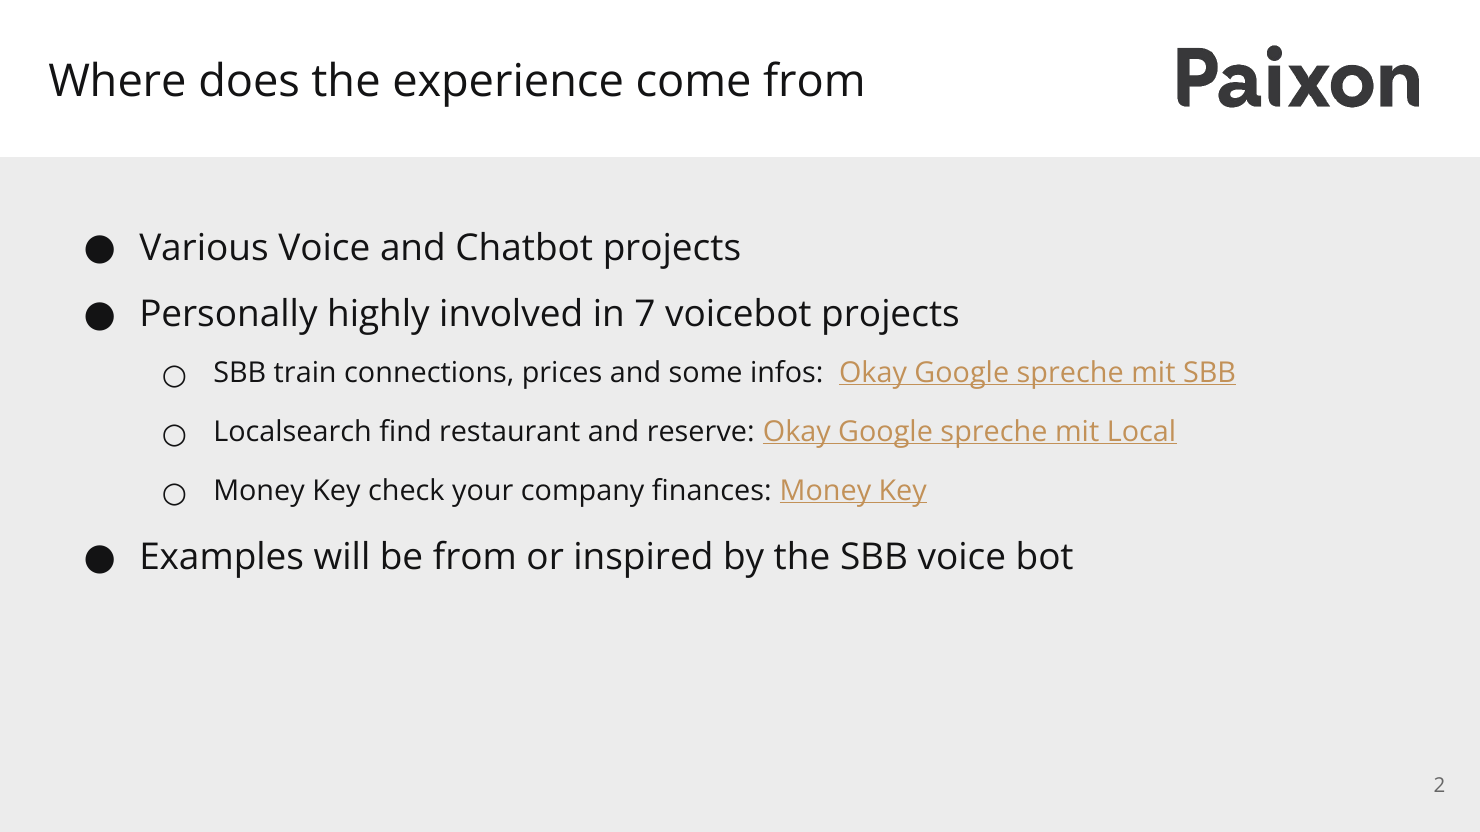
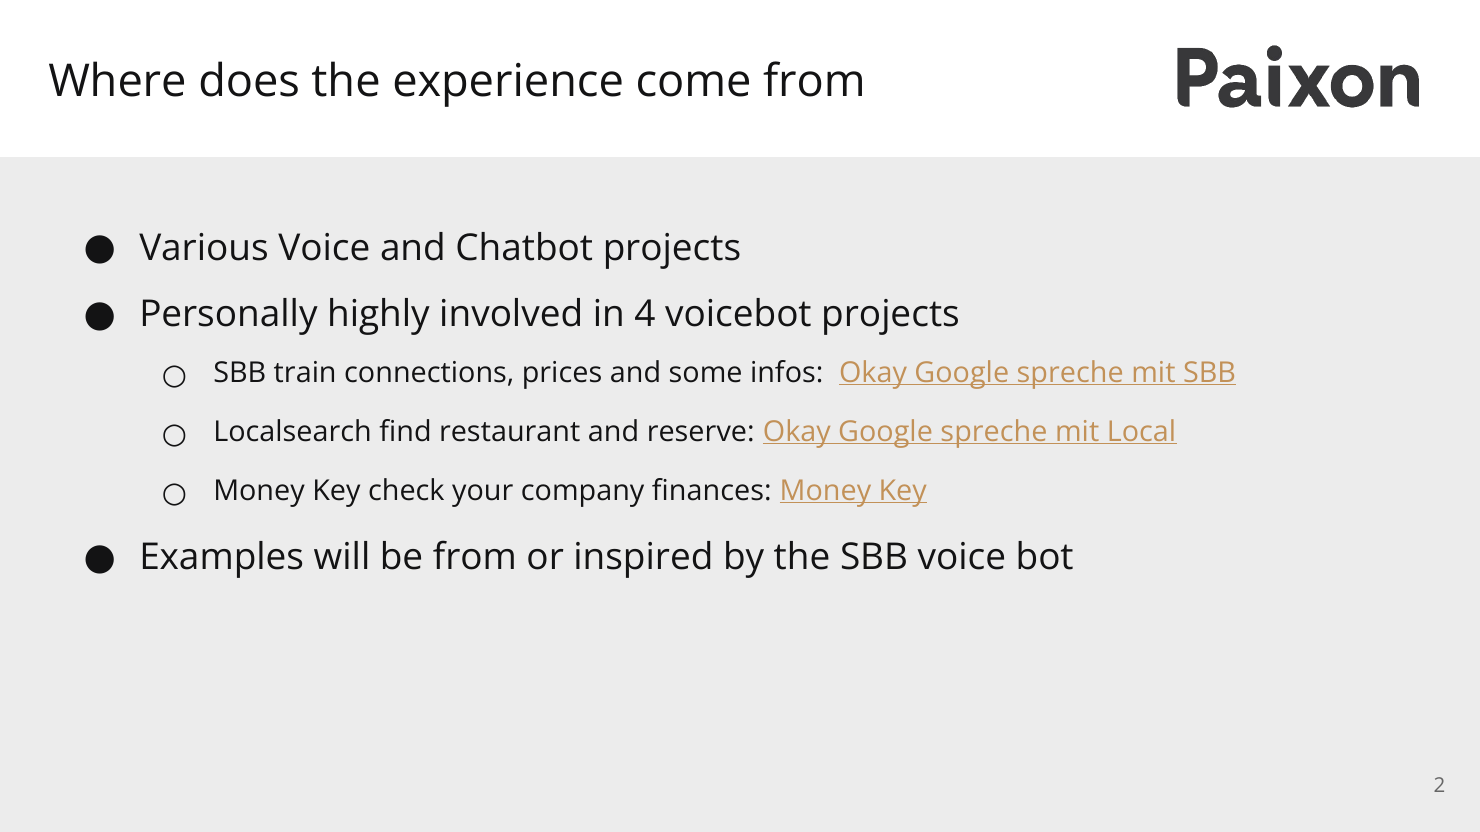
7: 7 -> 4
